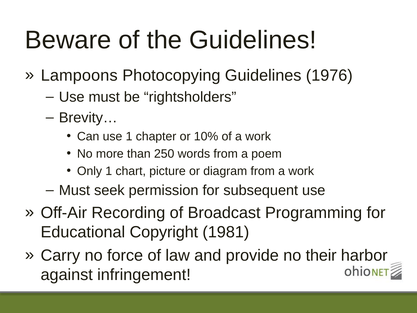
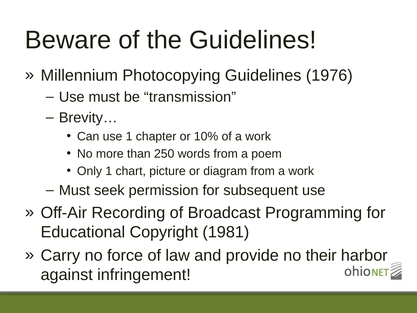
Lampoons: Lampoons -> Millennium
rightsholders: rightsholders -> transmission
